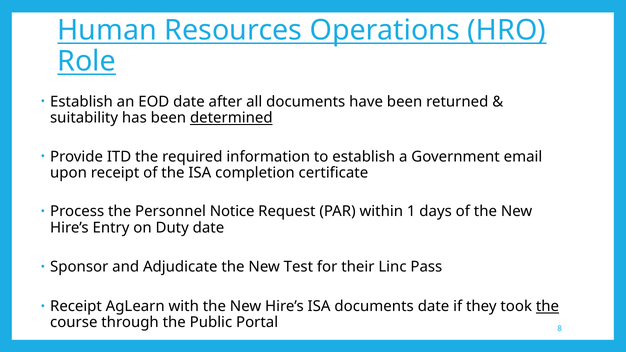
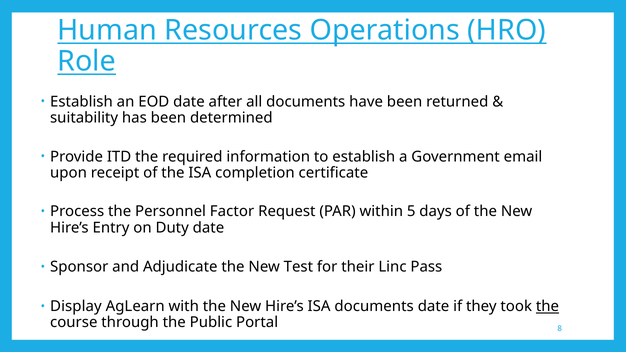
determined underline: present -> none
Notice: Notice -> Factor
1: 1 -> 5
Receipt at (76, 306): Receipt -> Display
